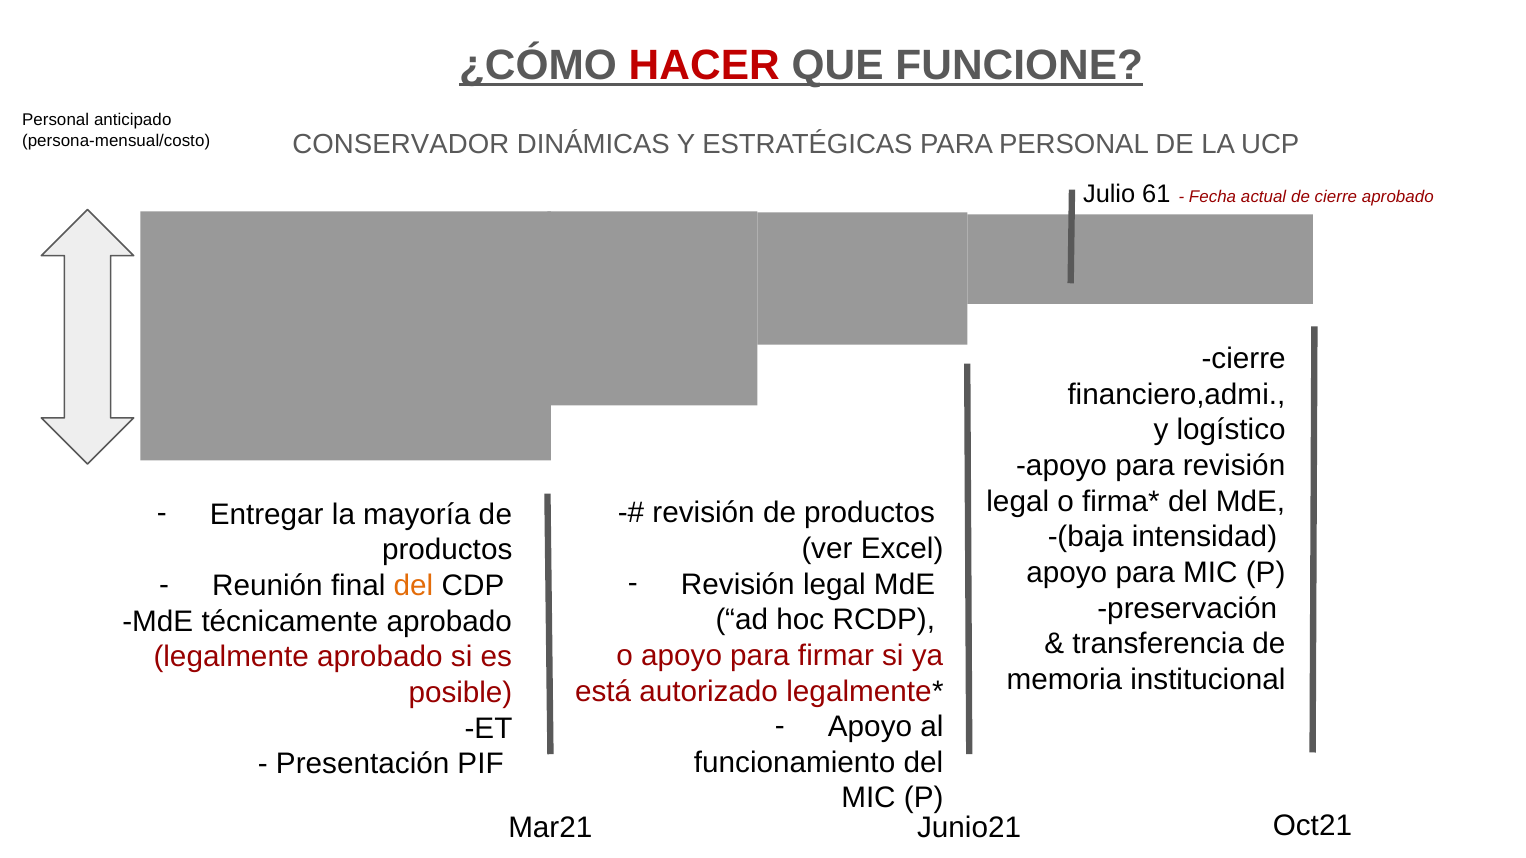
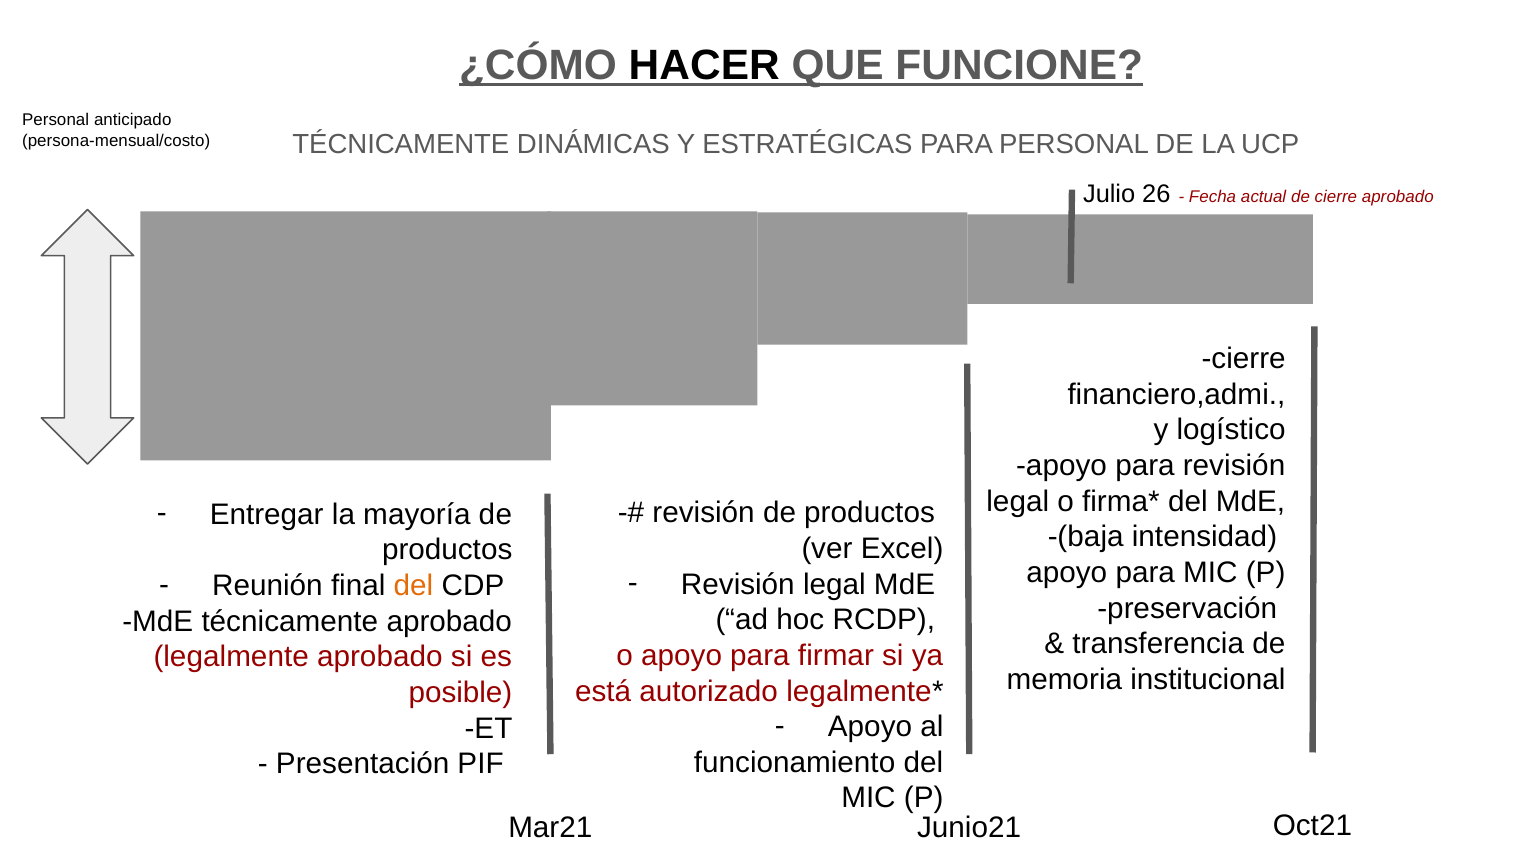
HACER colour: red -> black
CONSERVADOR at (401, 145): CONSERVADOR -> TÉCNICAMENTE
61: 61 -> 26
